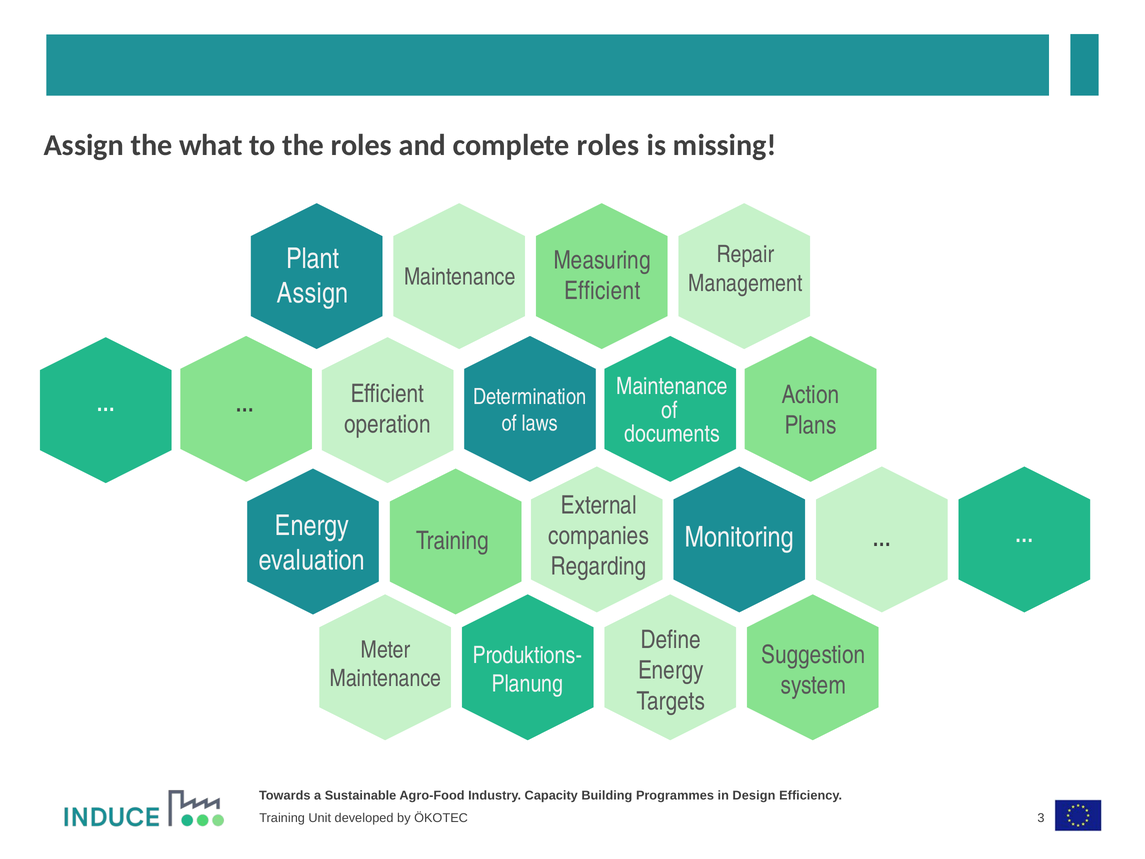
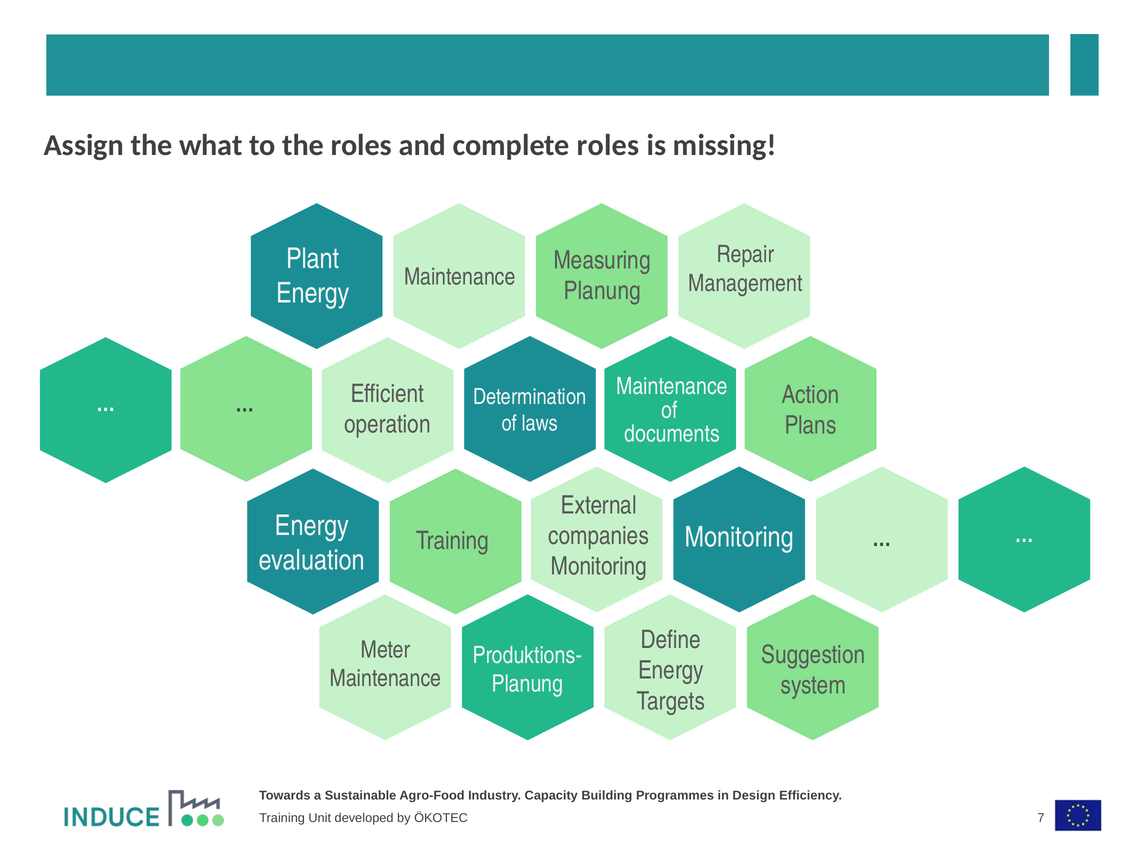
Efficient at (602, 291): Efficient -> Planung
Assign at (313, 293): Assign -> Energy
Regarding at (599, 566): Regarding -> Monitoring
3: 3 -> 7
